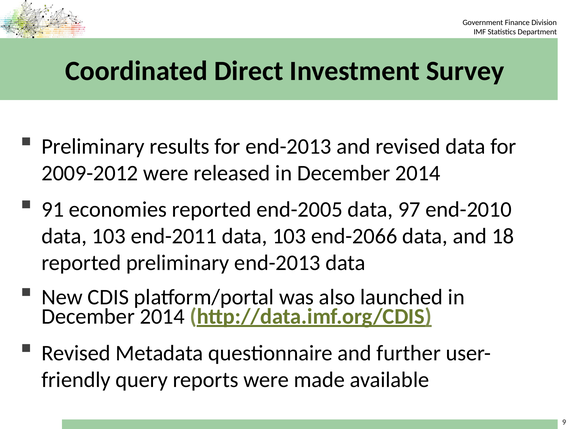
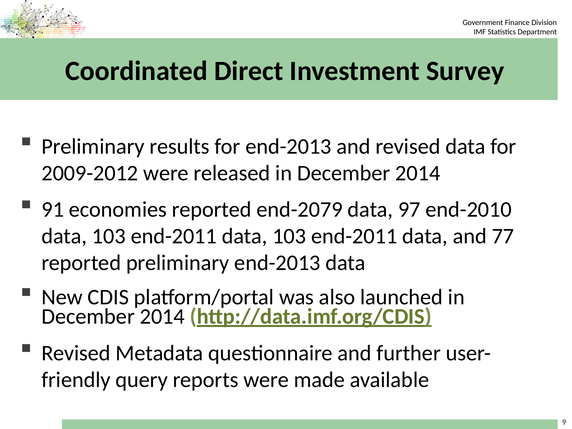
end-2005: end-2005 -> end-2079
end-2011 data 103 end-2066: end-2066 -> end-2011
18: 18 -> 77
